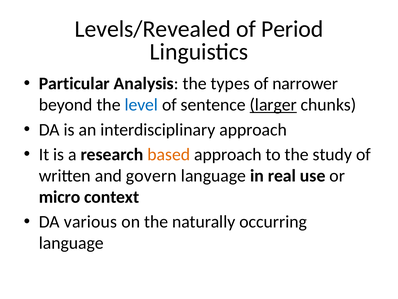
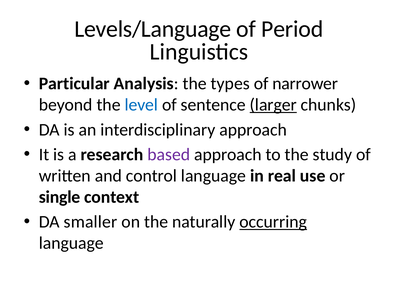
Levels/Revealed: Levels/Revealed -> Levels/Language
based colour: orange -> purple
govern: govern -> control
micro: micro -> single
various: various -> smaller
occurring underline: none -> present
